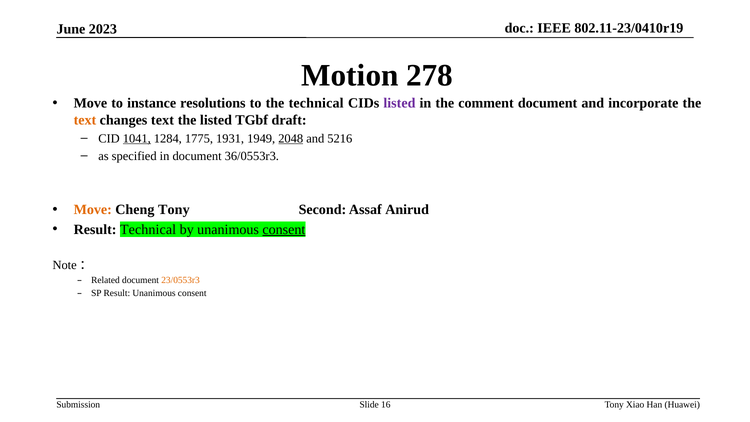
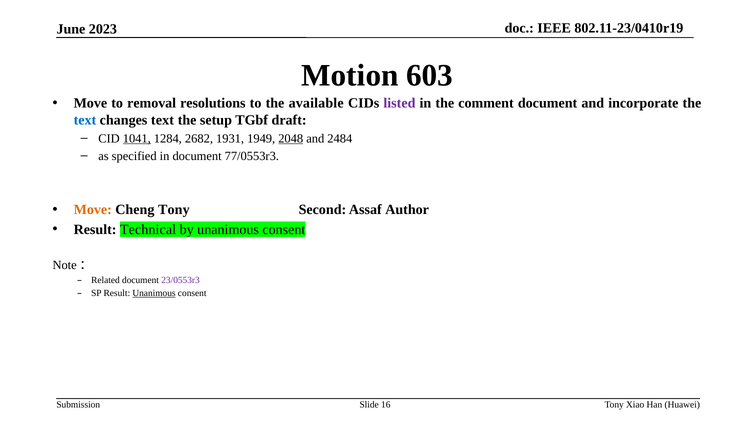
278: 278 -> 603
instance: instance -> removal
the technical: technical -> available
text at (85, 120) colour: orange -> blue
the listed: listed -> setup
1775: 1775 -> 2682
5216: 5216 -> 2484
36/0553r3: 36/0553r3 -> 77/0553r3
Anirud: Anirud -> Author
consent at (284, 229) underline: present -> none
23/0553r3 colour: orange -> purple
Unanimous at (154, 293) underline: none -> present
